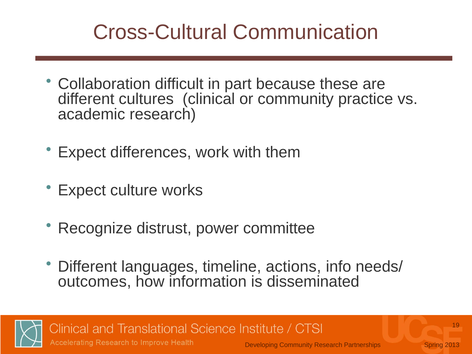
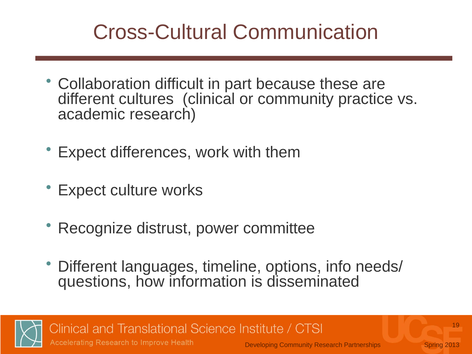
actions: actions -> options
outcomes: outcomes -> questions
